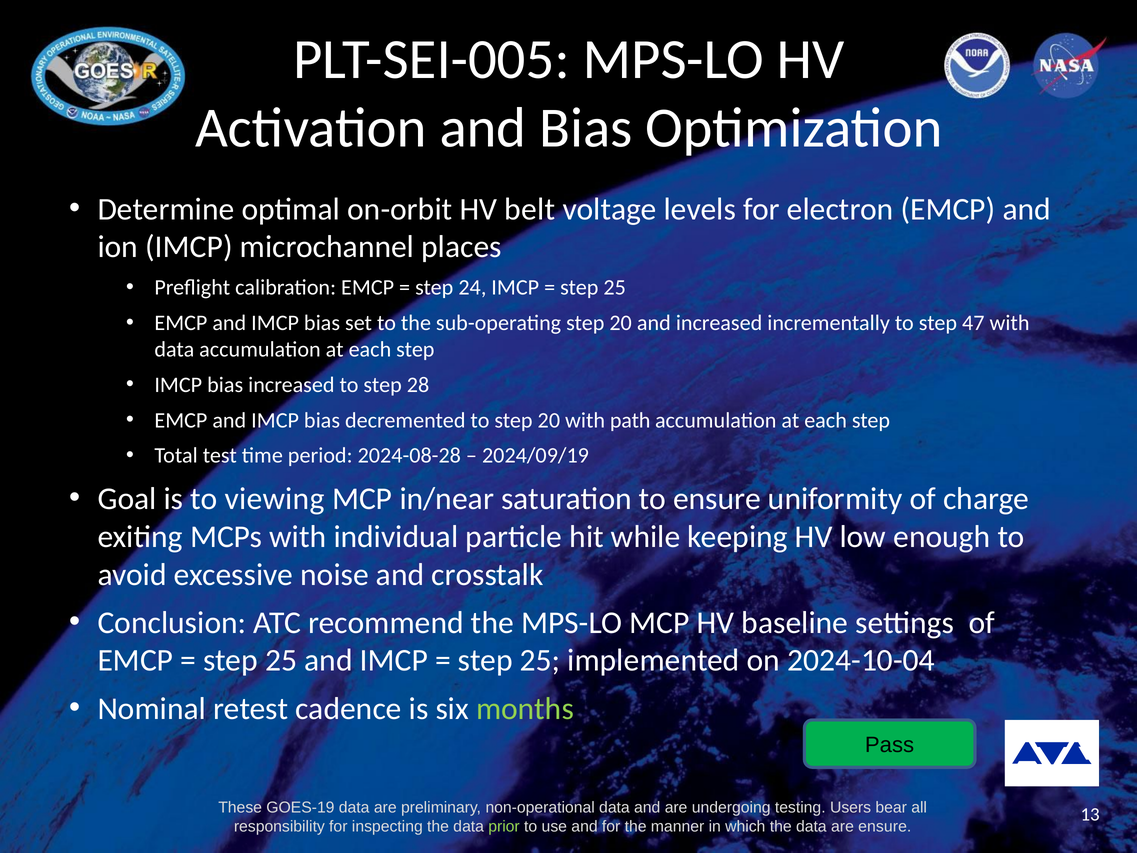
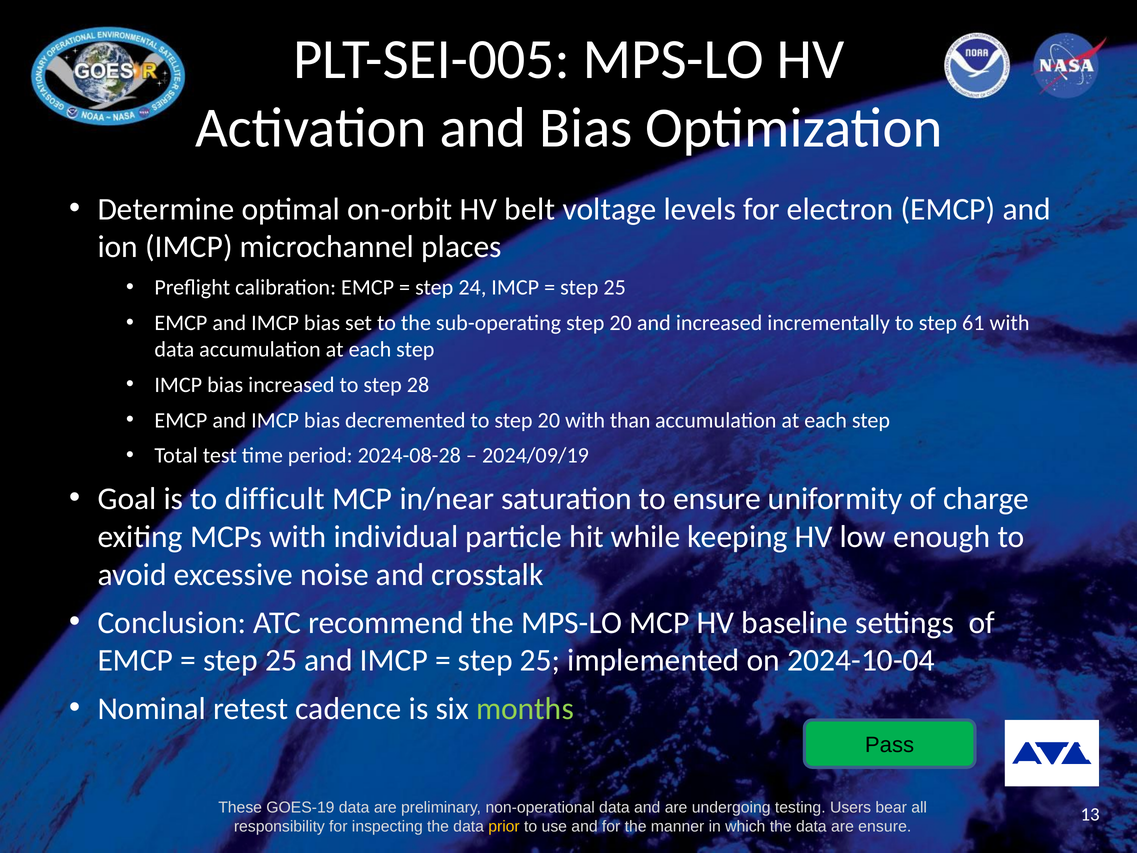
47: 47 -> 61
path: path -> than
viewing: viewing -> difficult
prior colour: light green -> yellow
